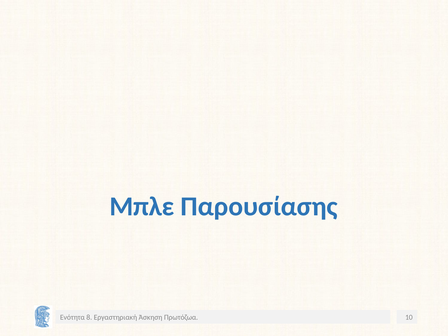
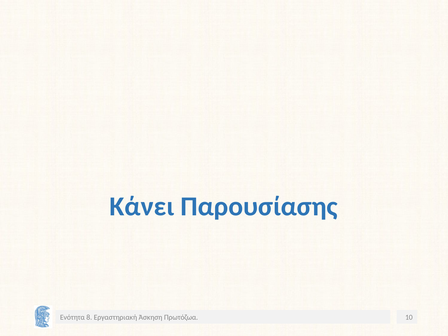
Μπλε: Μπλε -> Κάνει
